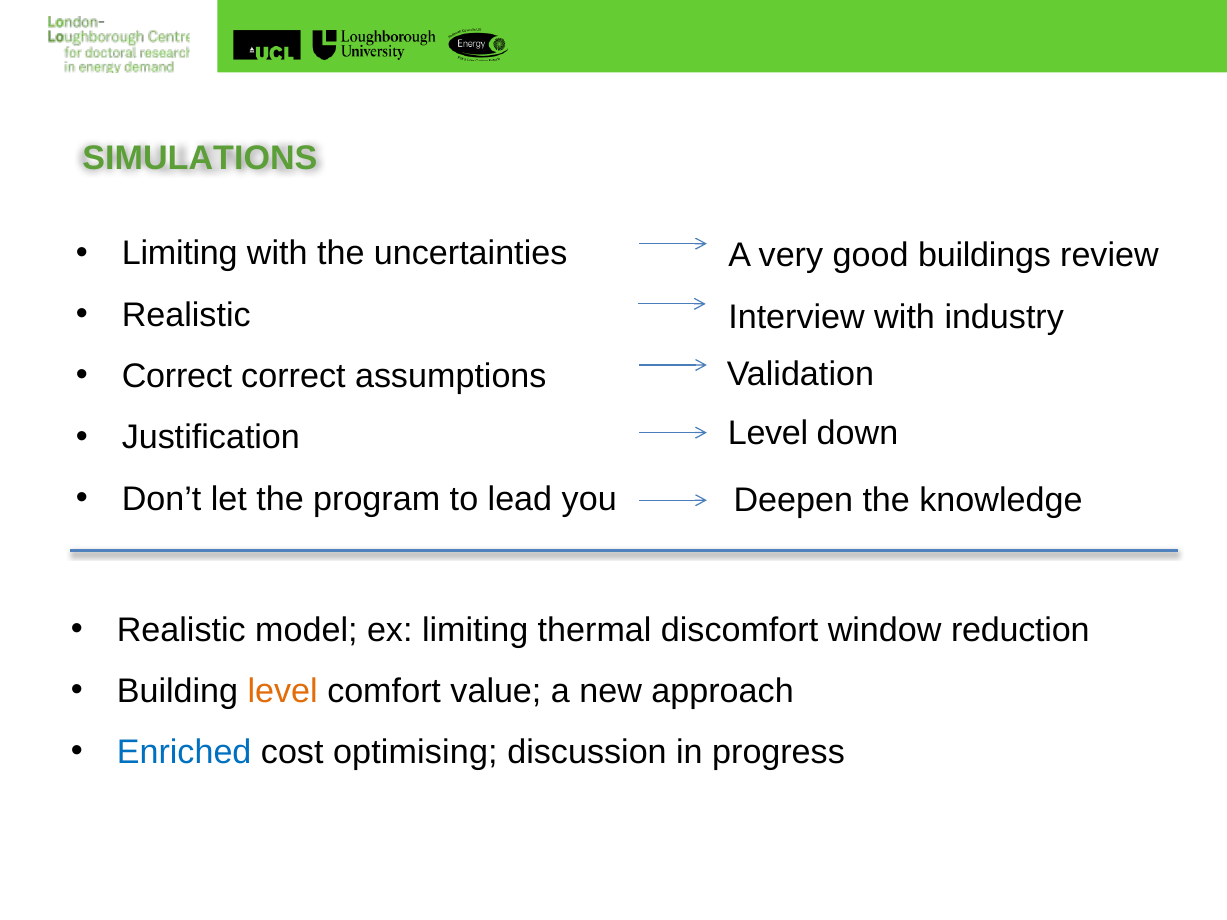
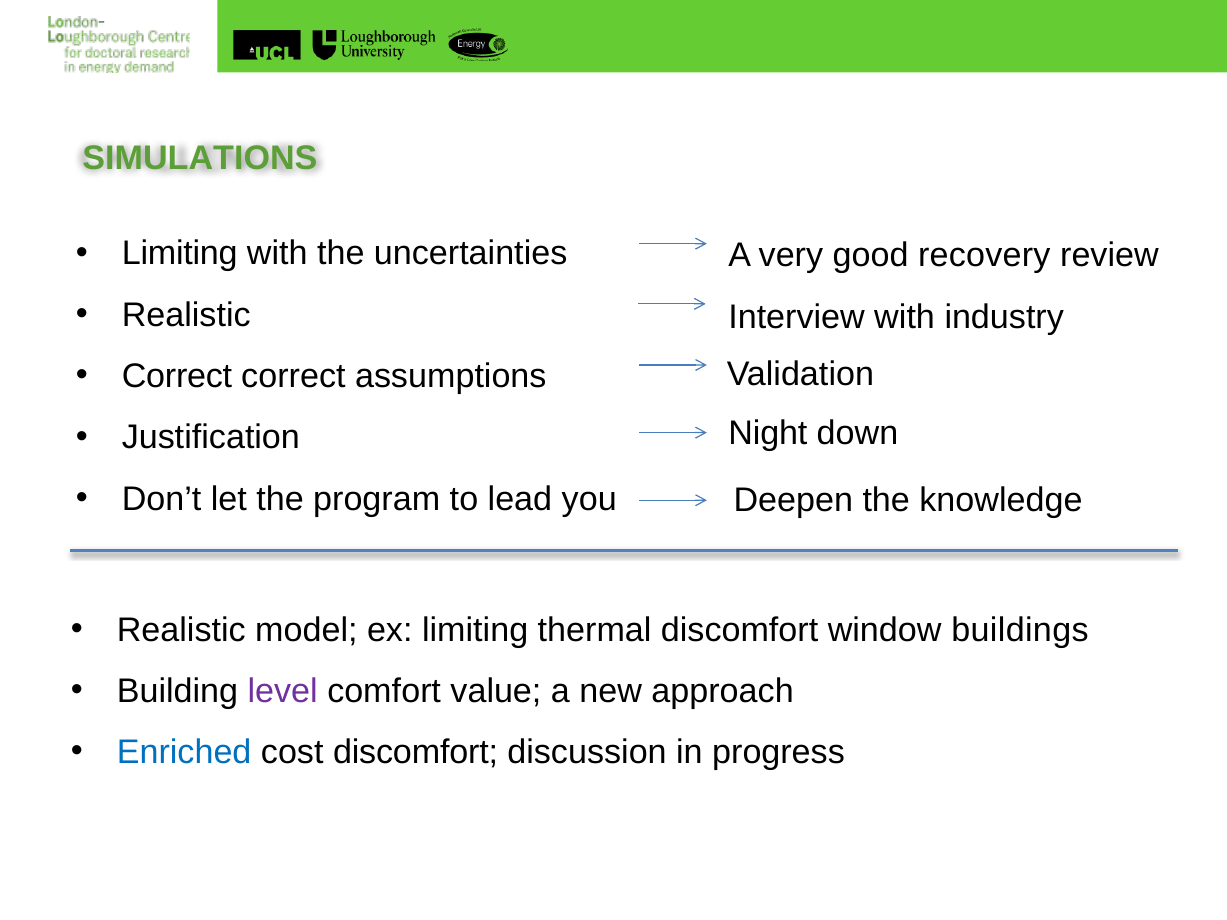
buildings: buildings -> recovery
Level at (768, 434): Level -> Night
reduction: reduction -> buildings
level at (283, 691) colour: orange -> purple
cost optimising: optimising -> discomfort
